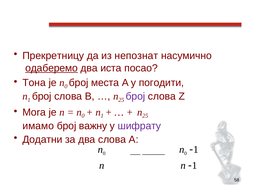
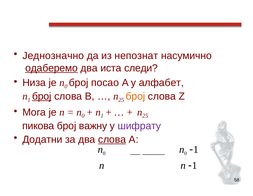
Прекретницу: Прекретницу -> Једнозначно
посао: посао -> следи
Тона: Тона -> Низа
места: места -> посао
погодити: погодити -> алфабет
број at (42, 96) underline: none -> present
број at (135, 96) colour: purple -> orange
имамо: имамо -> пикова
слова at (112, 139) underline: none -> present
